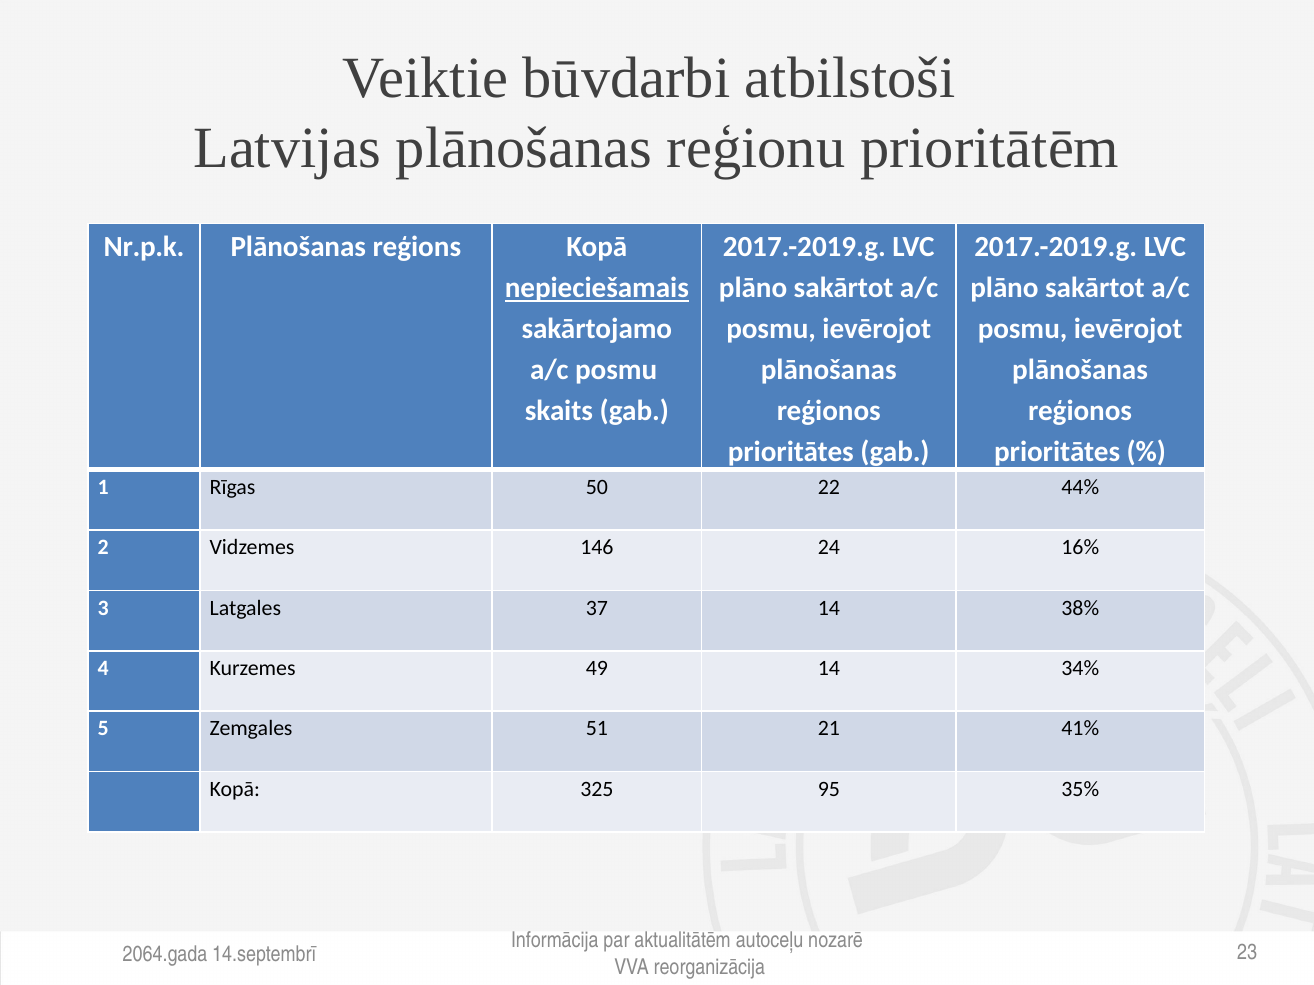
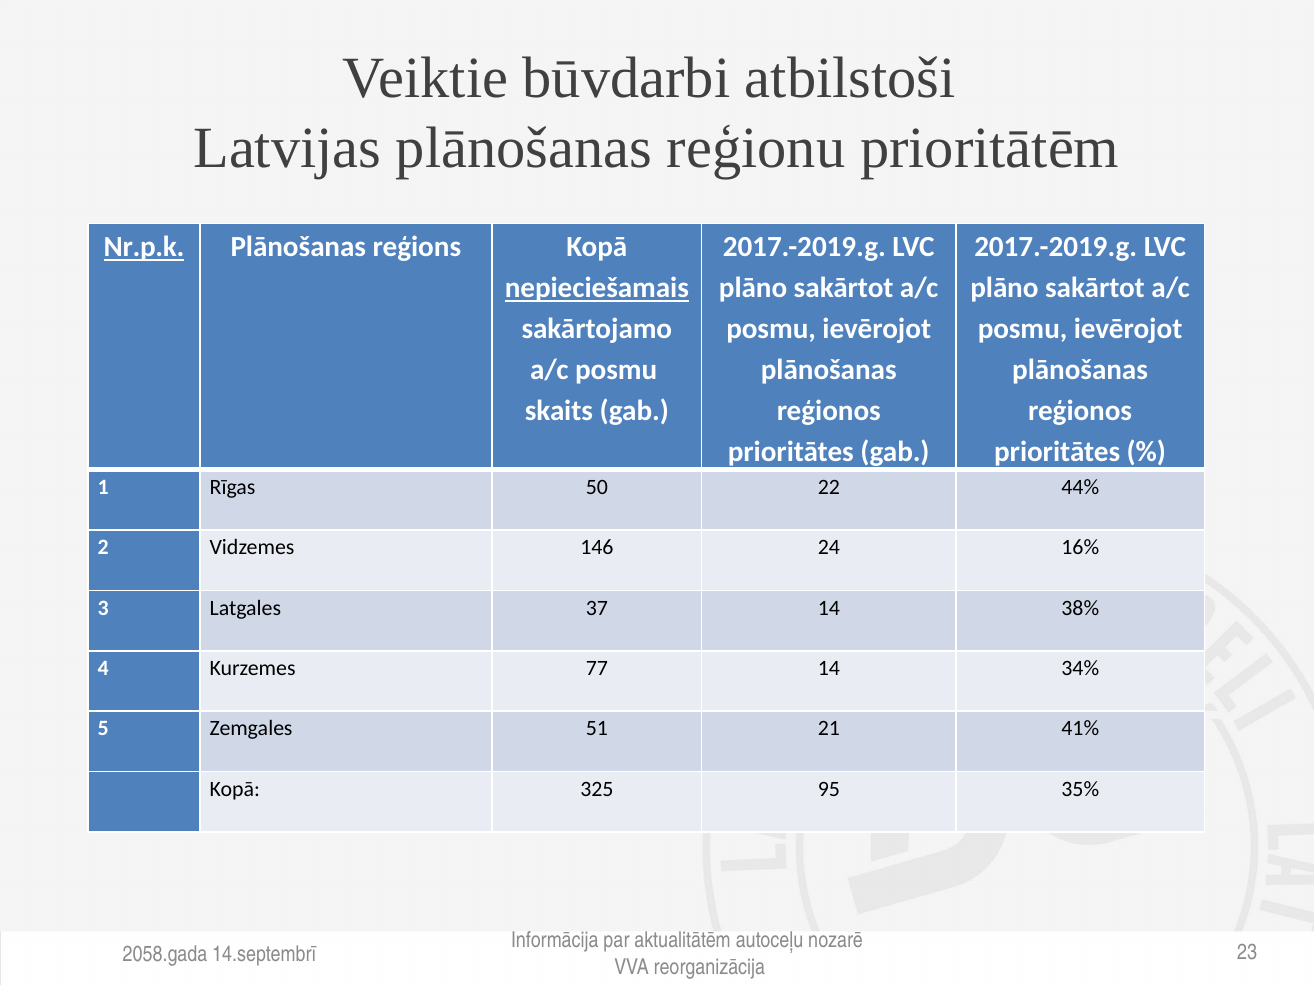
Nr.p.k underline: none -> present
49: 49 -> 77
2064.gada: 2064.gada -> 2058.gada
